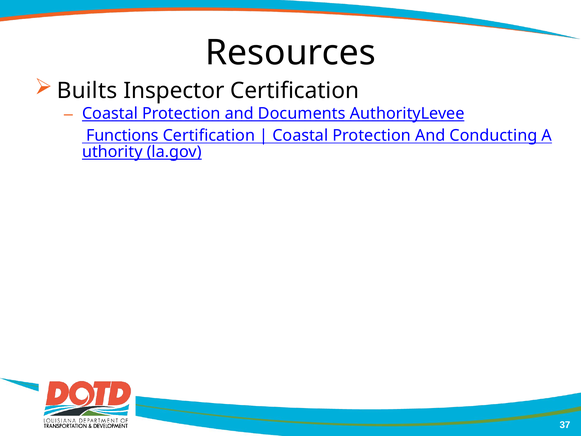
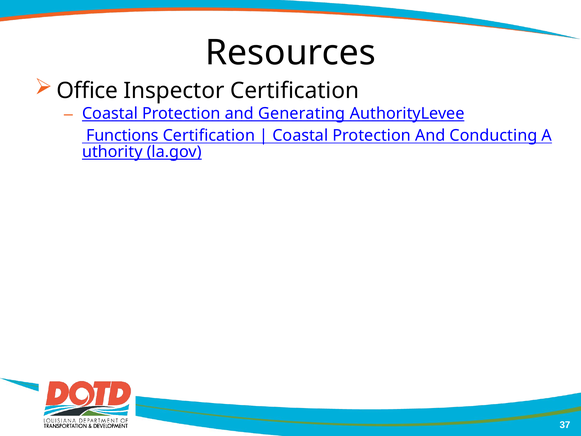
Builts: Builts -> Office
Documents: Documents -> Generating
